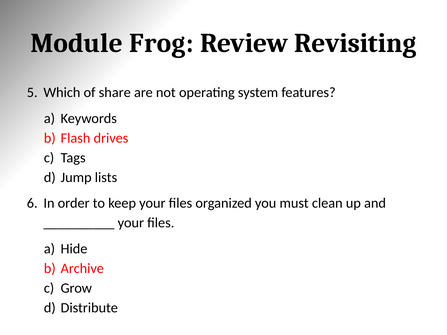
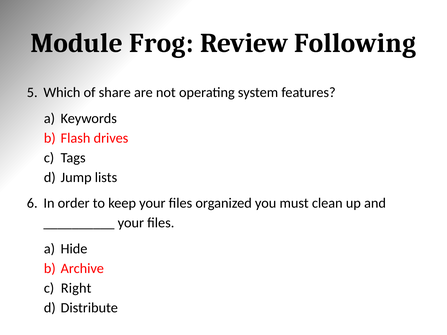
Revisiting: Revisiting -> Following
Grow: Grow -> Right
